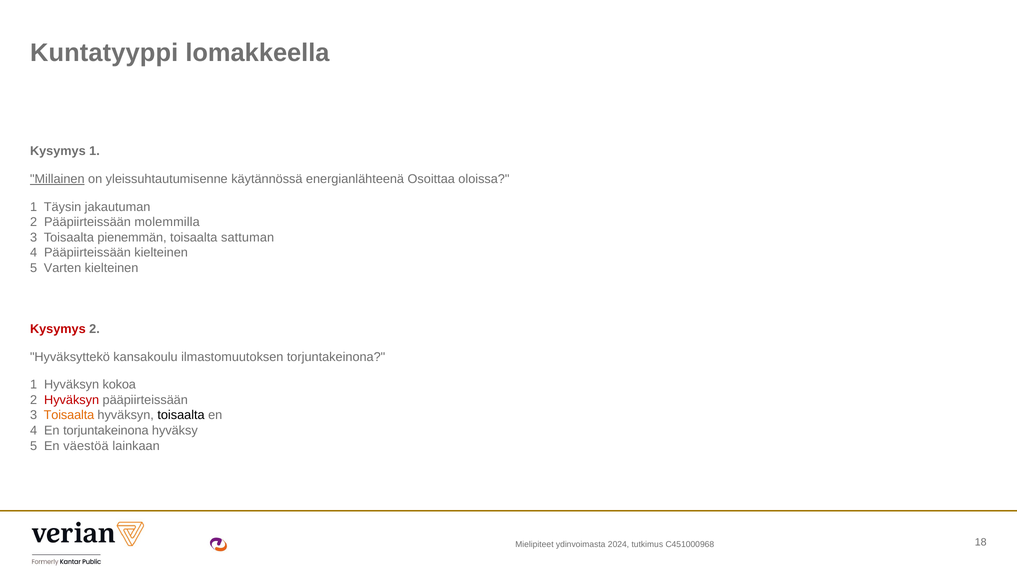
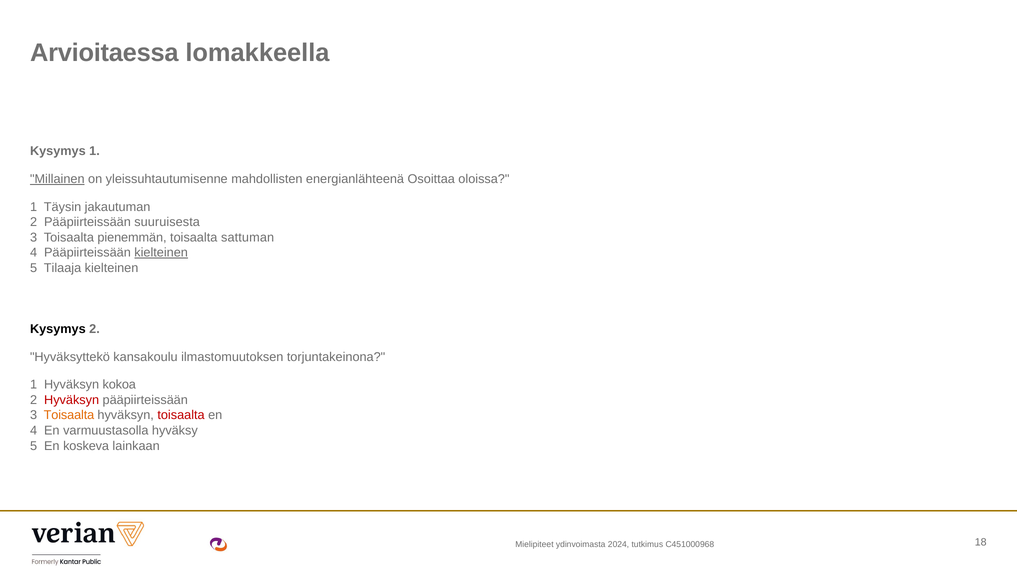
Kuntatyyppi: Kuntatyyppi -> Arvioitaessa
käytännössä: käytännössä -> mahdollisten
molemmilla: molemmilla -> suuruisesta
kielteinen at (161, 253) underline: none -> present
Varten: Varten -> Tilaaja
Kysymys at (58, 329) colour: red -> black
toisaalta at (181, 415) colour: black -> red
En torjuntakeinona: torjuntakeinona -> varmuustasolla
väestöä: väestöä -> koskeva
